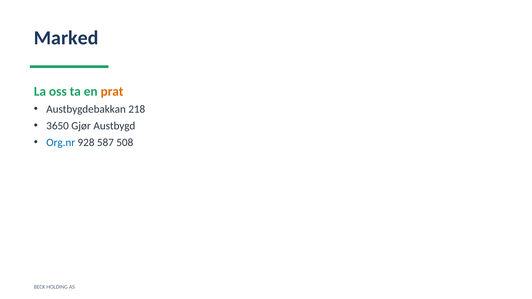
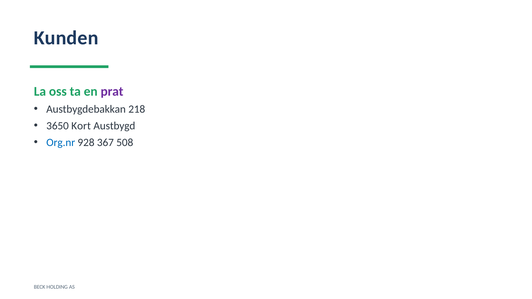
Marked: Marked -> Kunden
prat colour: orange -> purple
Gjør: Gjør -> Kort
587: 587 -> 367
